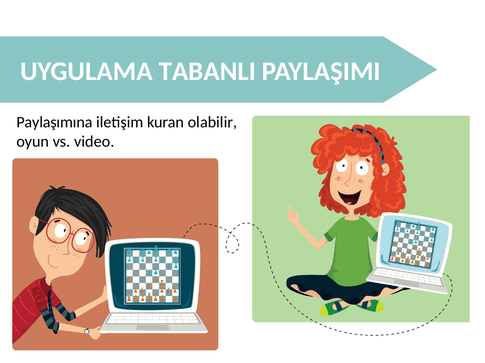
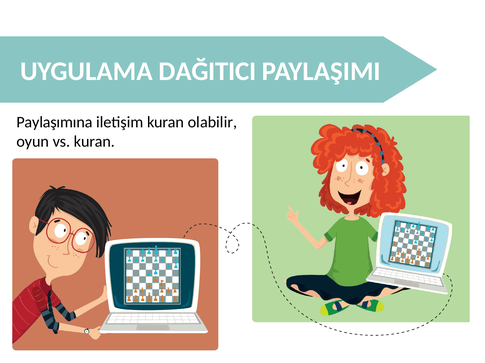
TABANLI: TABANLI -> DAĞITICI
vs video: video -> kuran
